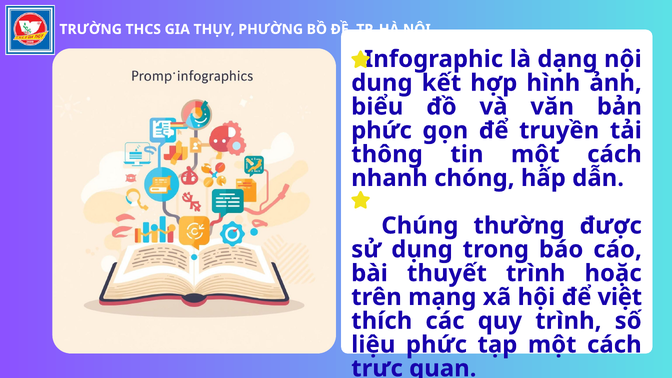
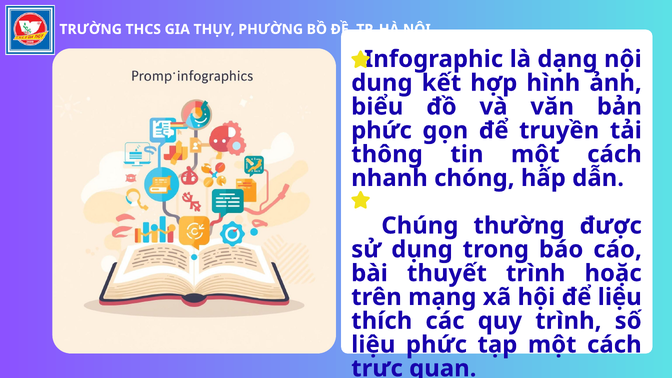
để việt: việt -> liệu
